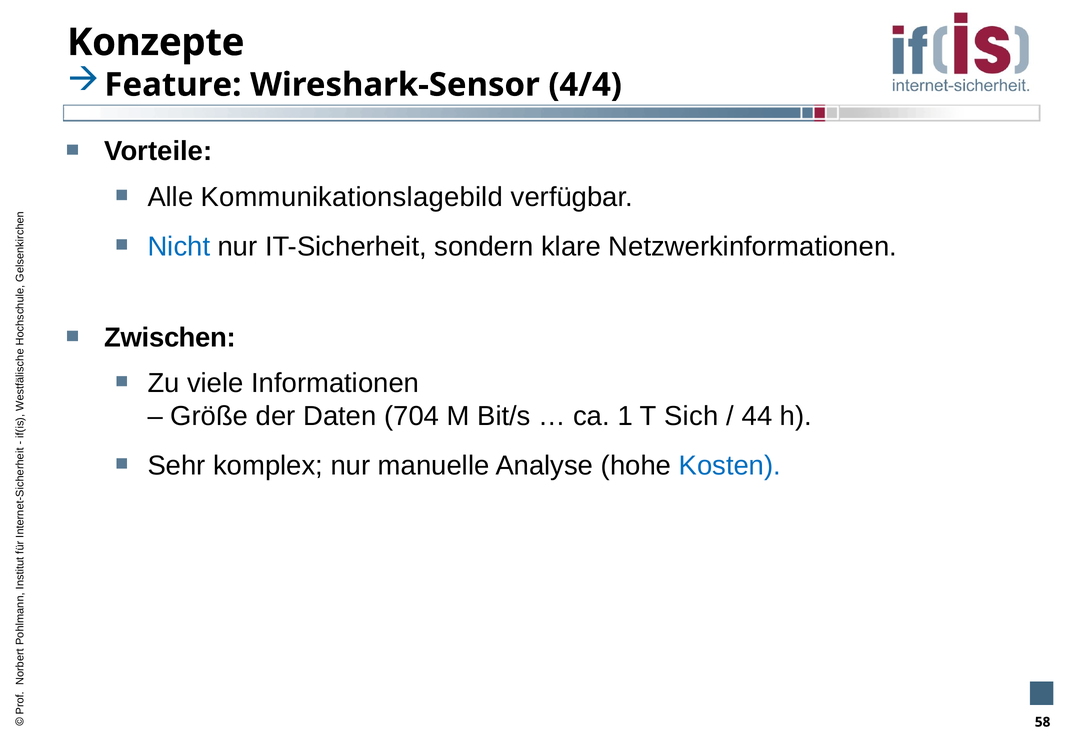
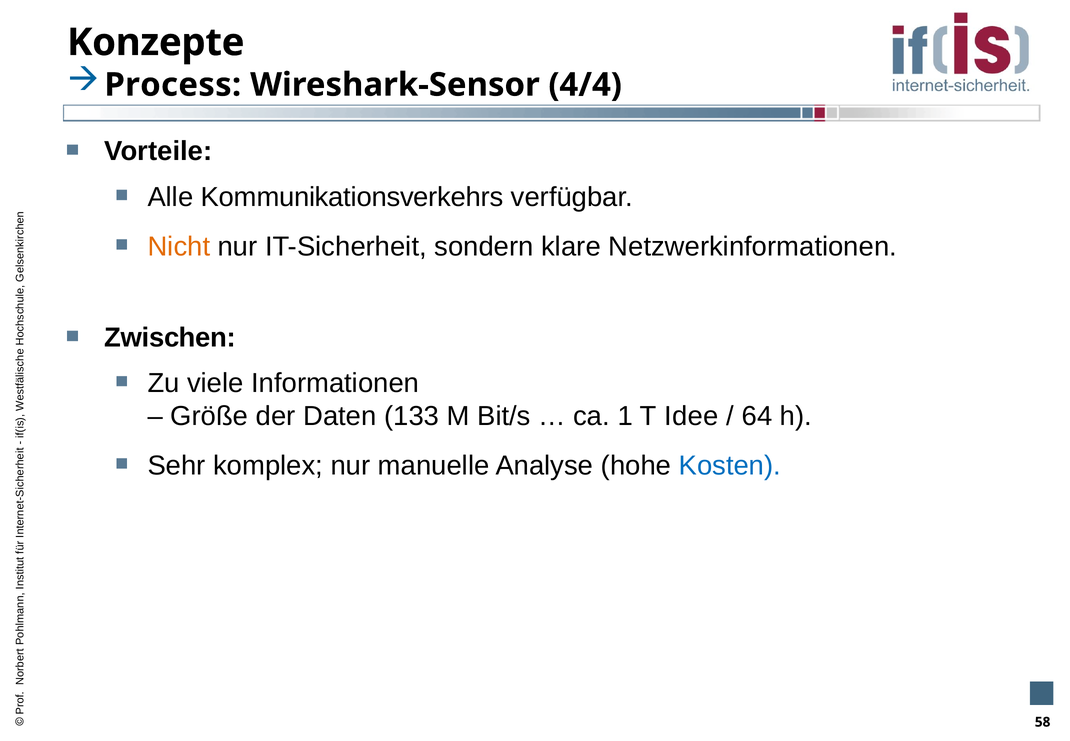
Feature: Feature -> Process
Kommunikationslagebild: Kommunikationslagebild -> Kommunikationsverkehrs
Nicht colour: blue -> orange
704: 704 -> 133
Sich: Sich -> Idee
44: 44 -> 64
